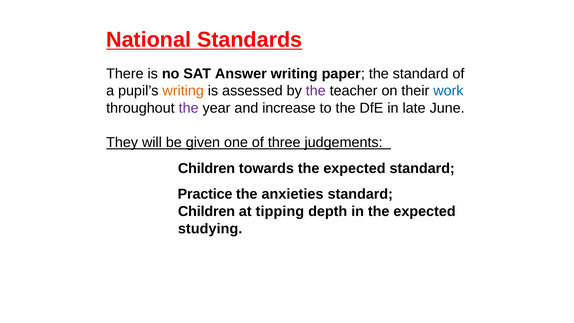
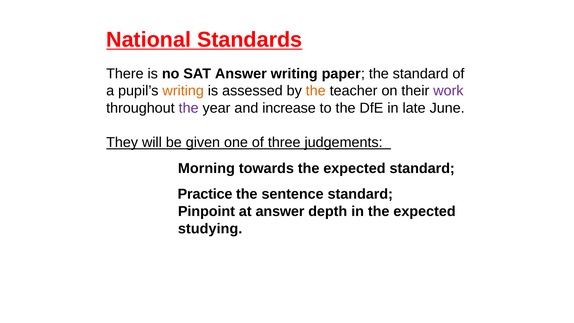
the at (316, 91) colour: purple -> orange
work colour: blue -> purple
Children at (207, 168): Children -> Morning
anxieties: anxieties -> sentence
Children at (207, 211): Children -> Pinpoint
at tipping: tipping -> answer
